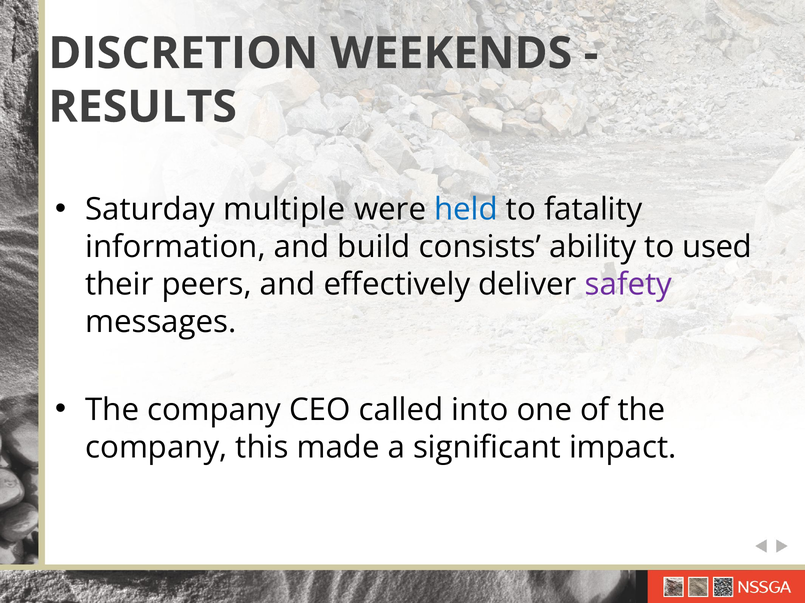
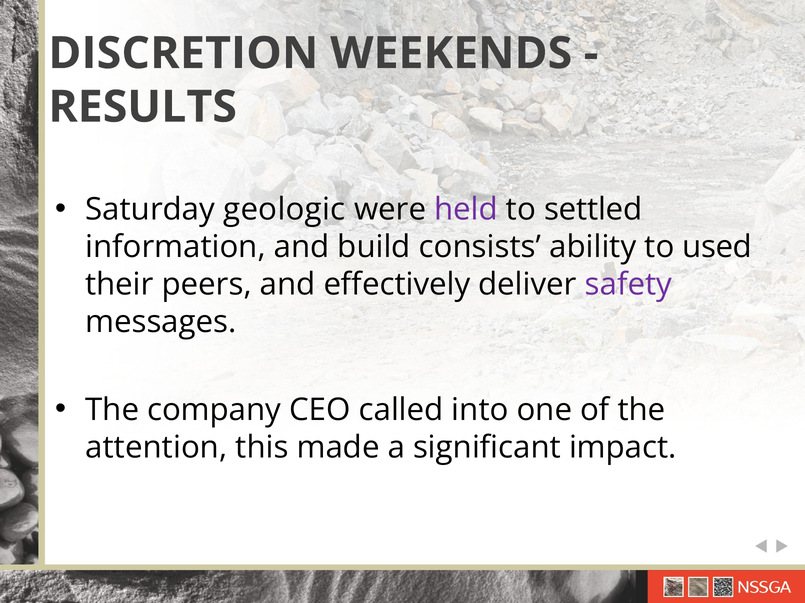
multiple: multiple -> geologic
held colour: blue -> purple
fatality: fatality -> settled
company at (156, 448): company -> attention
